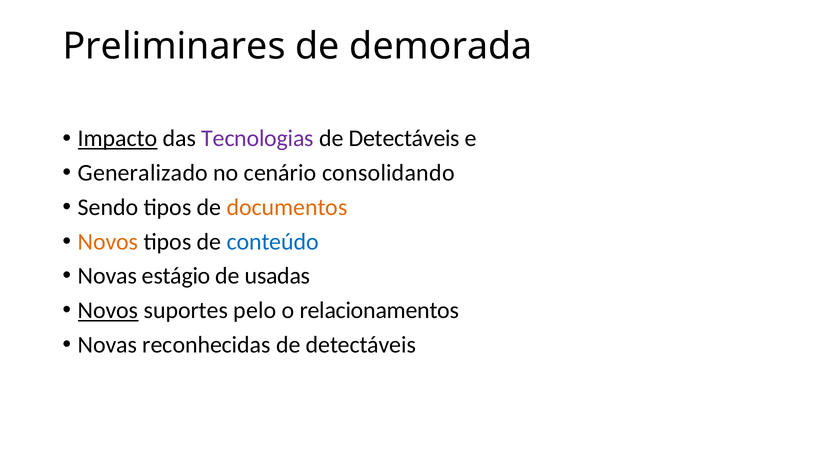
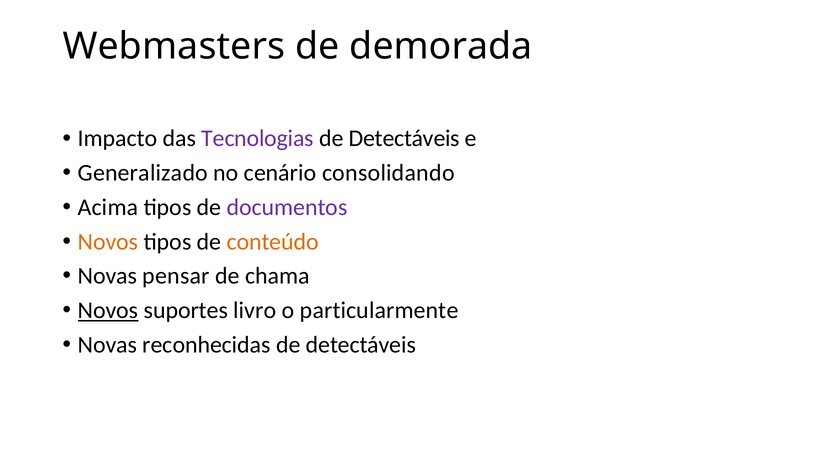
Preliminares: Preliminares -> Webmasters
Impacto underline: present -> none
Sendo: Sendo -> Acima
documentos colour: orange -> purple
conteúdo colour: blue -> orange
estágio: estágio -> pensar
usadas: usadas -> chama
pelo: pelo -> livro
relacionamentos: relacionamentos -> particularmente
